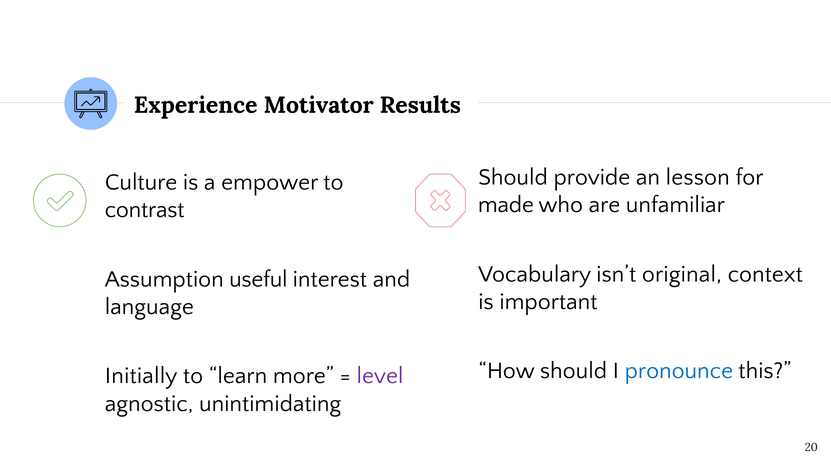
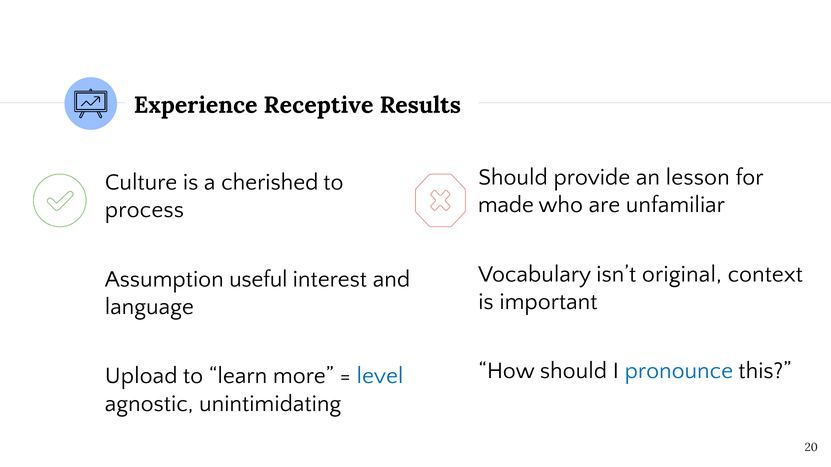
Motivator: Motivator -> Receptive
empower: empower -> cherished
contrast: contrast -> process
Initially: Initially -> Upload
level colour: purple -> blue
